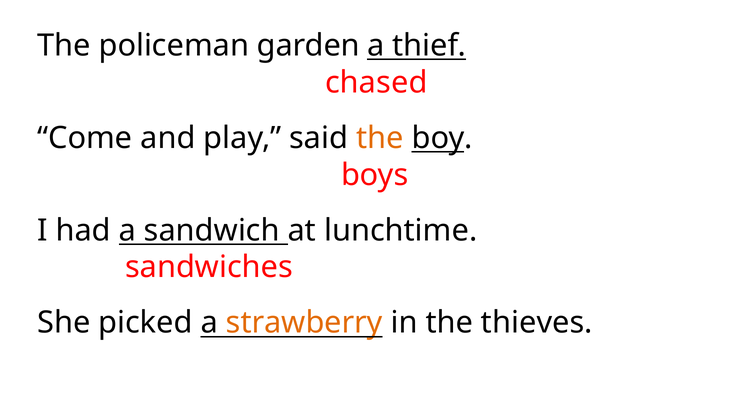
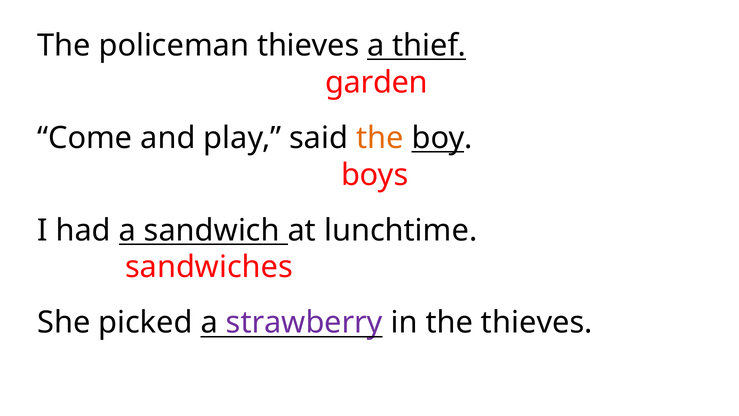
policeman garden: garden -> thieves
chased: chased -> garden
strawberry colour: orange -> purple
